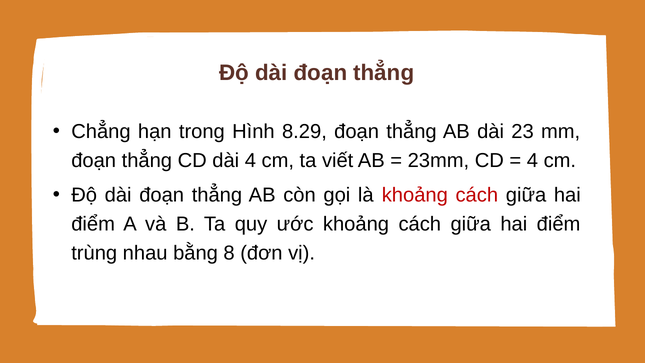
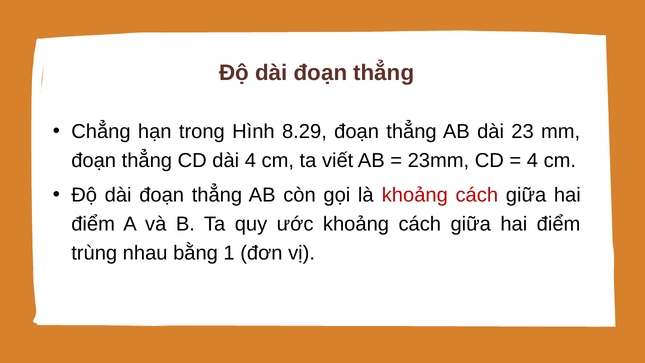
8: 8 -> 1
